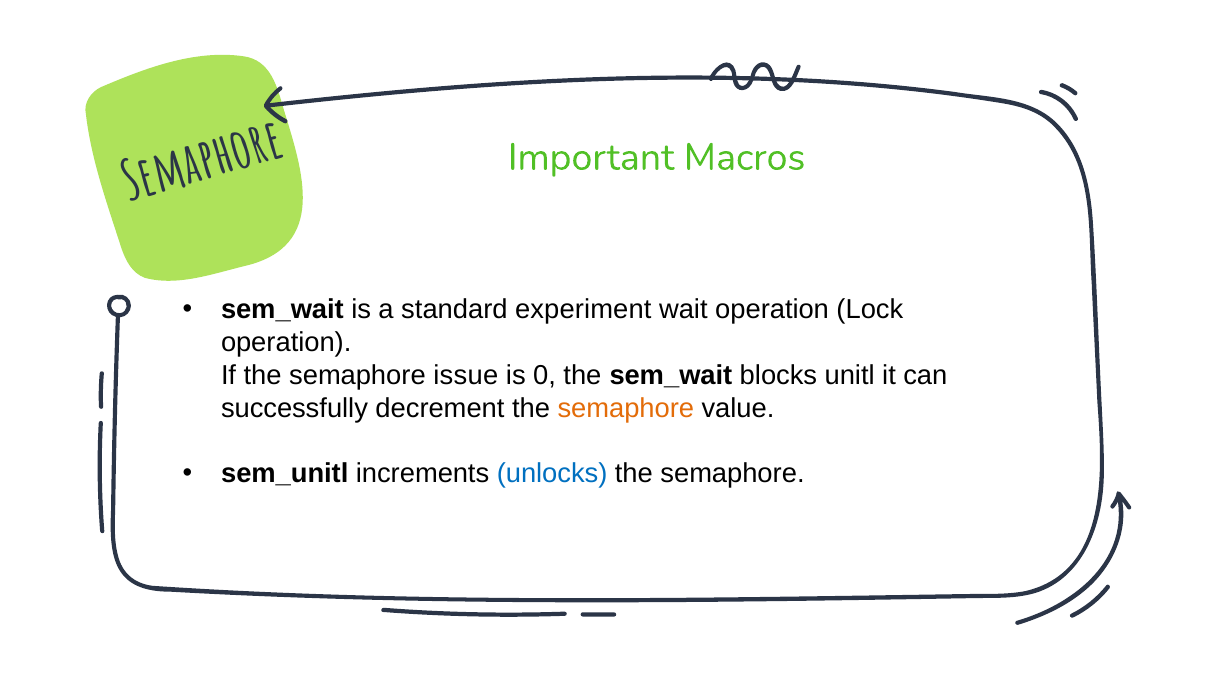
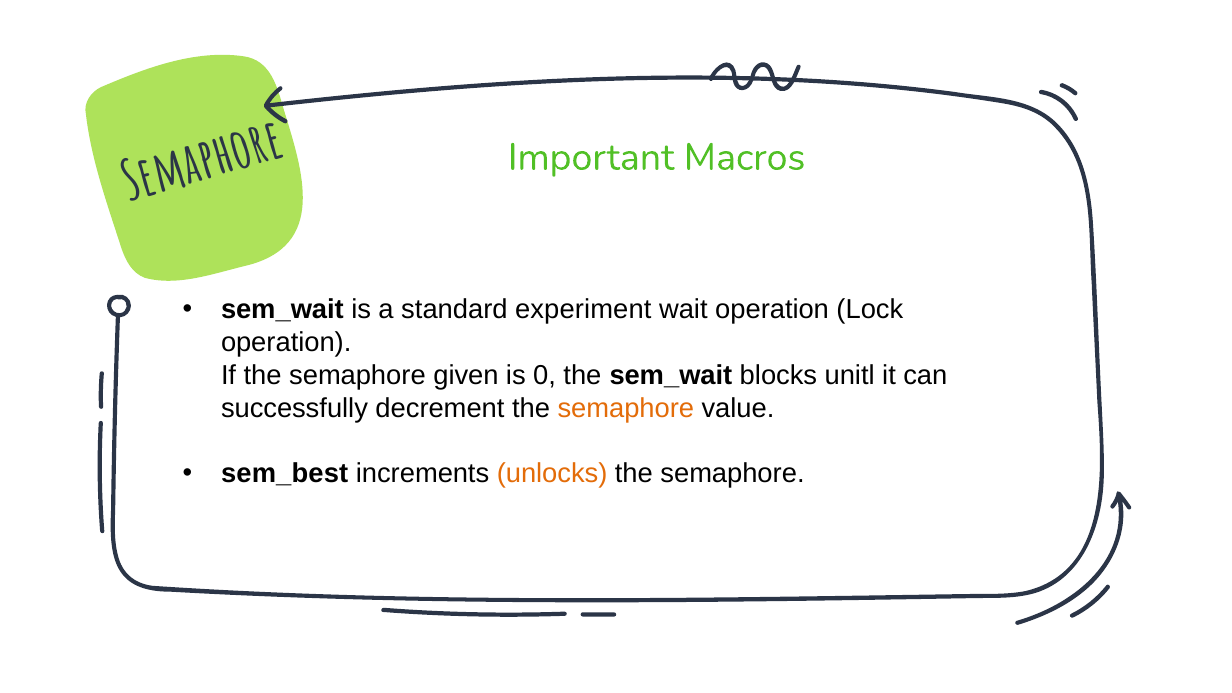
issue: issue -> given
sem_unitl: sem_unitl -> sem_best
unlocks colour: blue -> orange
